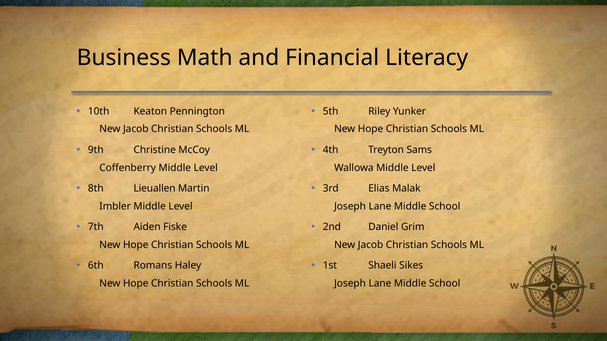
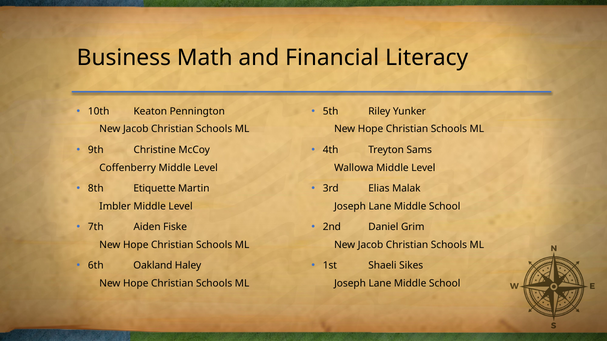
Lieuallen: Lieuallen -> Etiquette
Romans: Romans -> Oakland
